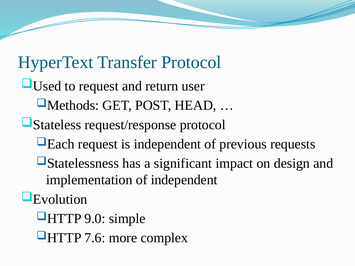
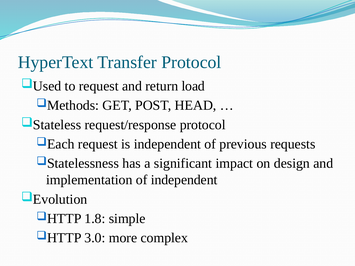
user: user -> load
9.0: 9.0 -> 1.8
7.6: 7.6 -> 3.0
